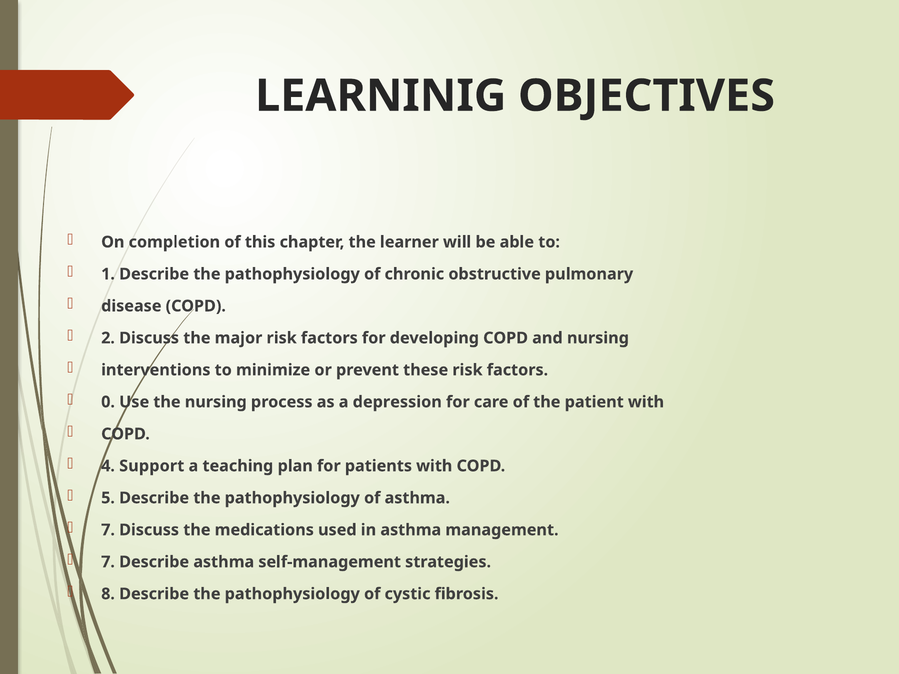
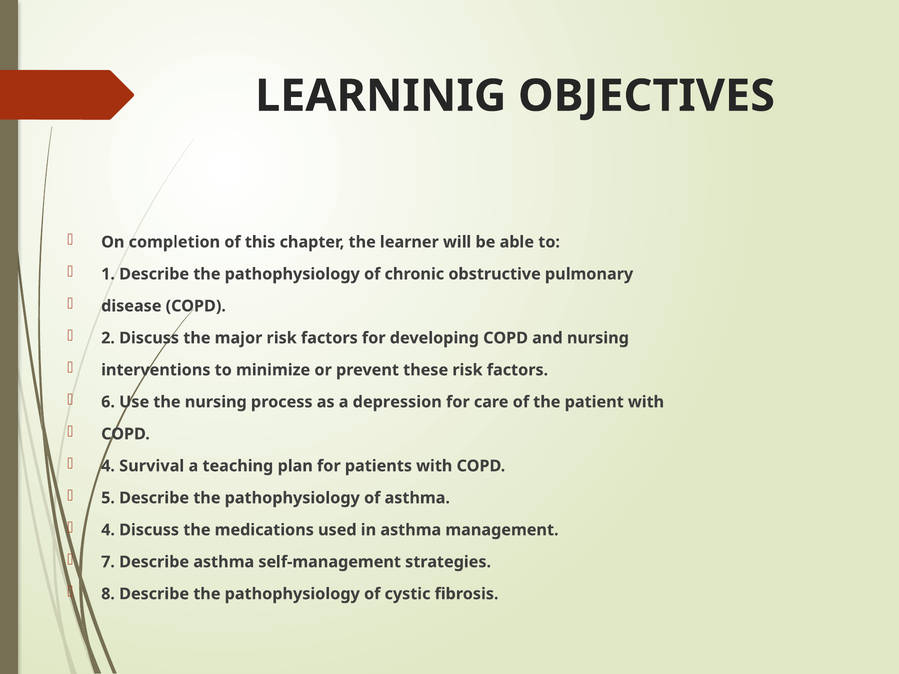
0: 0 -> 6
Support: Support -> Survival
7 at (108, 530): 7 -> 4
